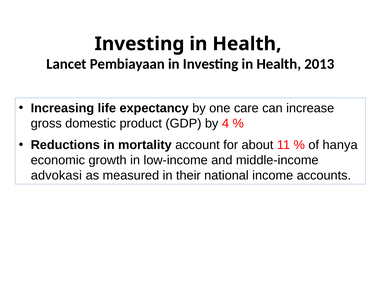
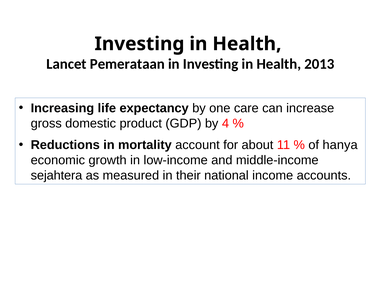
Pembiayaan: Pembiayaan -> Pemerataan
advokasi: advokasi -> sejahtera
